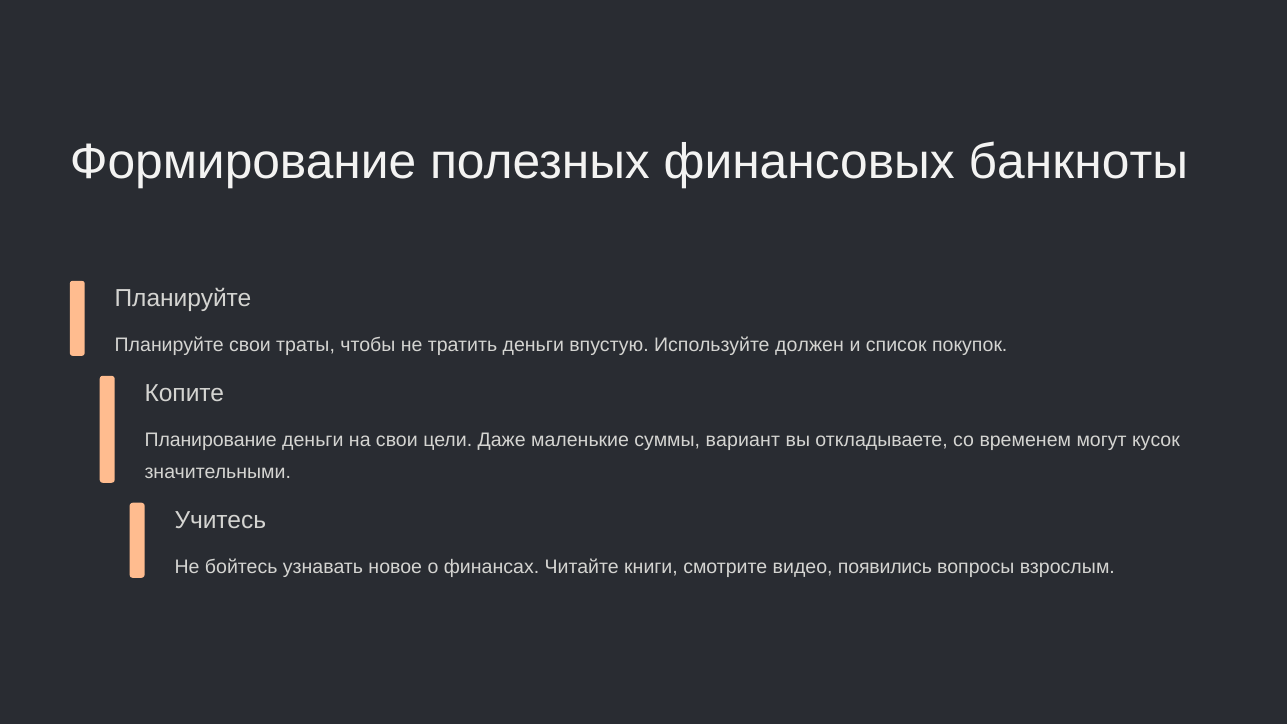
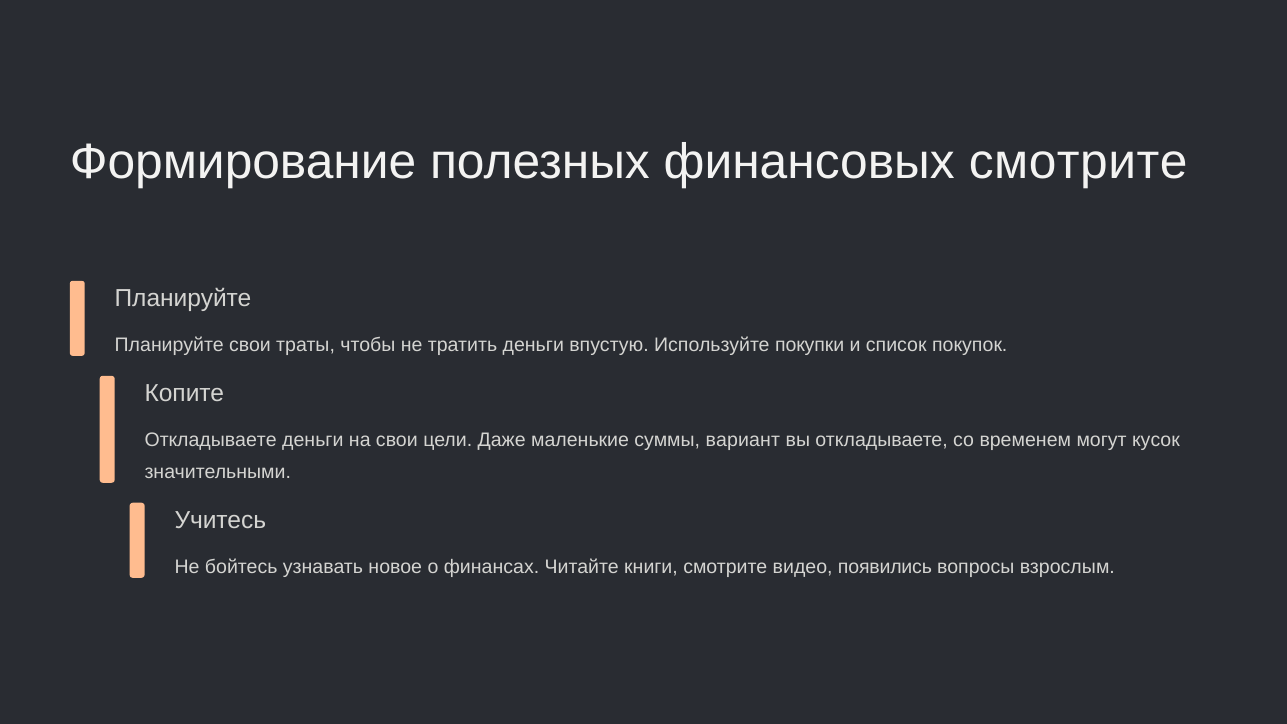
финансовых банкноты: банкноты -> смотрите
должен: должен -> покупки
Планирование at (211, 440): Планирование -> Откладываете
